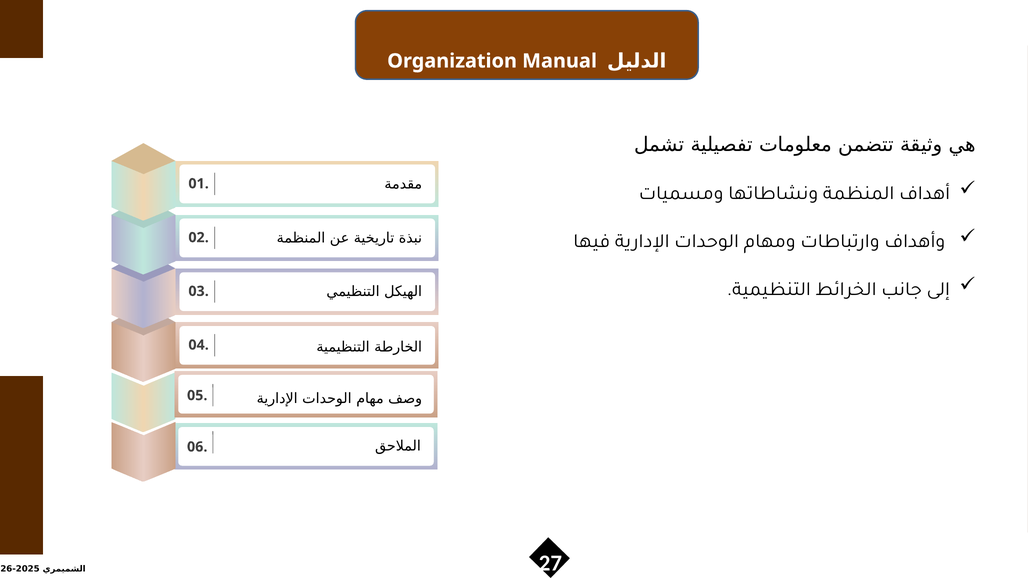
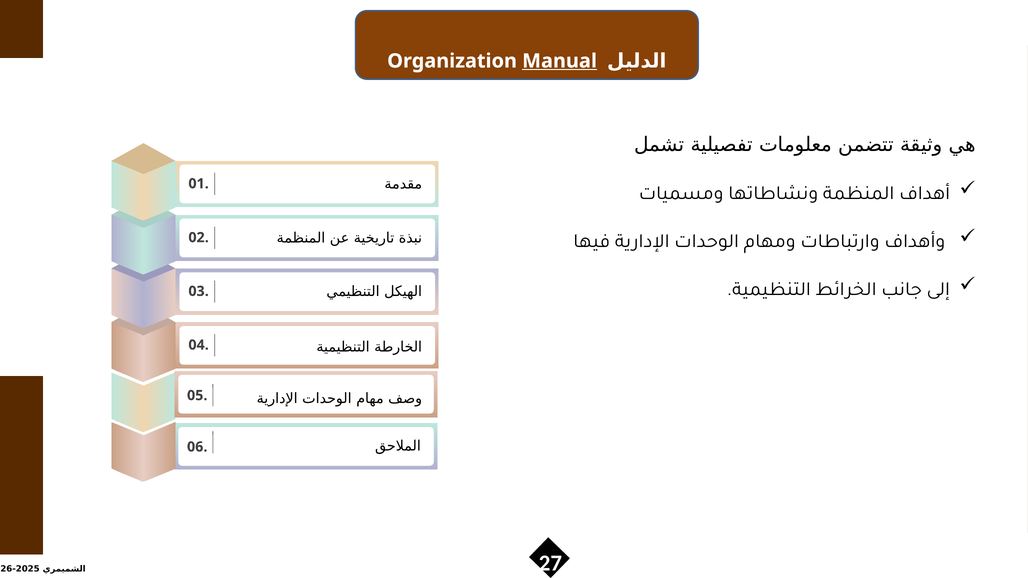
Manual underline: none -> present
